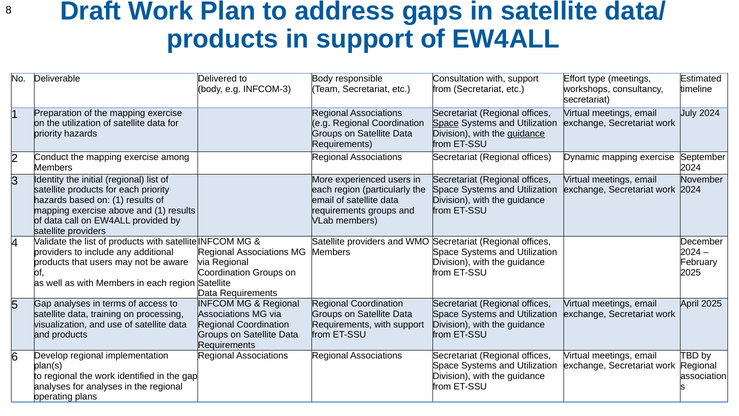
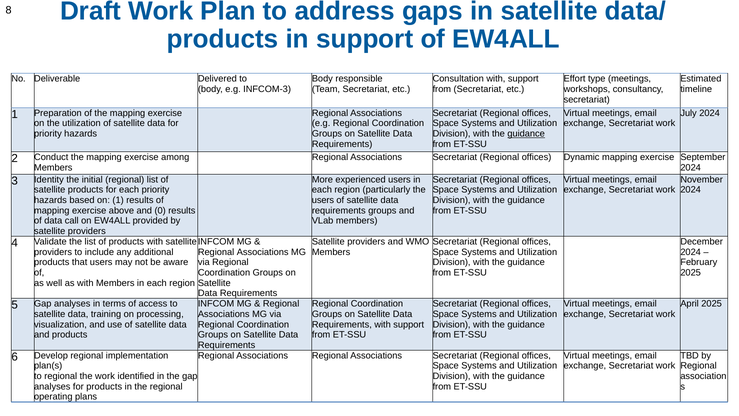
Space at (446, 123) underline: present -> none
email at (323, 200): email -> users
and 1: 1 -> 0
for analyses: analyses -> products
